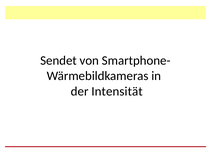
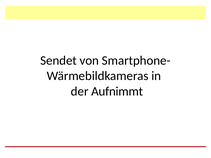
Intensität: Intensität -> Aufnimmt
